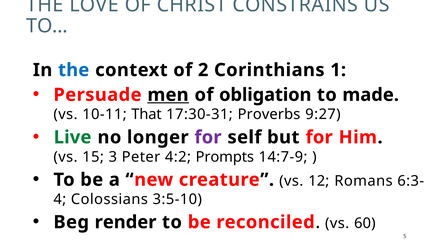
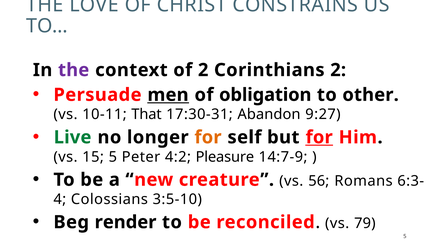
the at (74, 70) colour: blue -> purple
Corinthians 1: 1 -> 2
made: made -> other
Proverbs: Proverbs -> Abandon
for at (208, 137) colour: purple -> orange
for at (319, 137) underline: none -> present
15 3: 3 -> 5
Prompts: Prompts -> Pleasure
12: 12 -> 56
60: 60 -> 79
